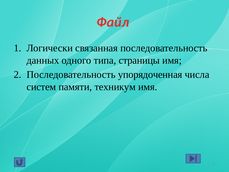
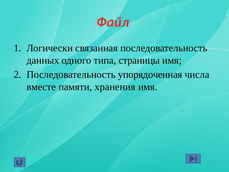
систем: систем -> вместе
техникум: техникум -> хранения
